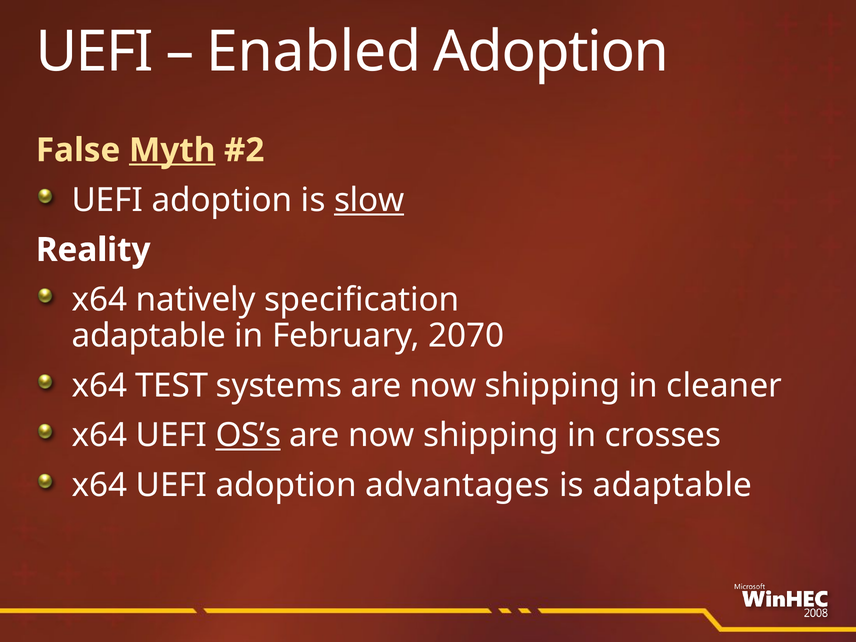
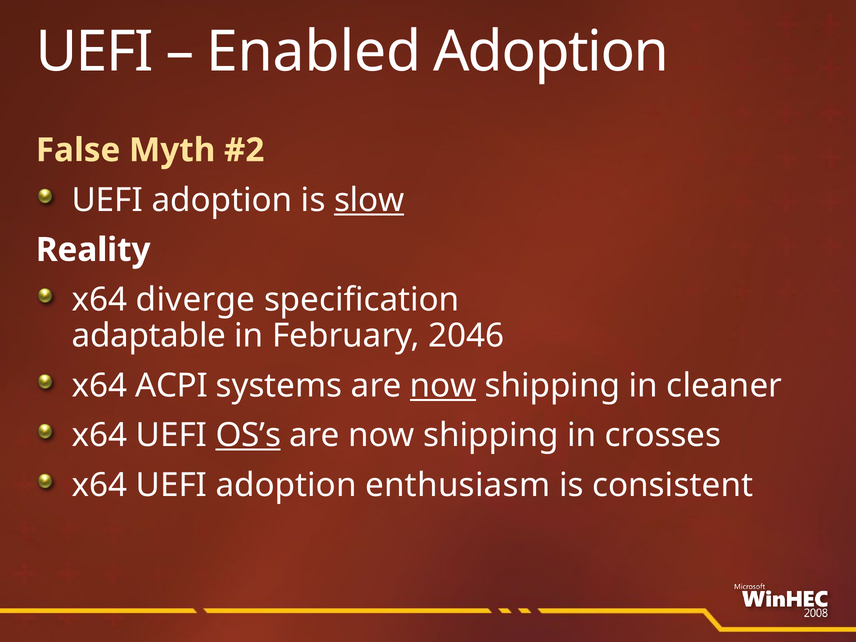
Myth underline: present -> none
natively: natively -> diverge
2070: 2070 -> 2046
TEST: TEST -> ACPI
now at (443, 386) underline: none -> present
advantages: advantages -> enthusiasm
is adaptable: adaptable -> consistent
